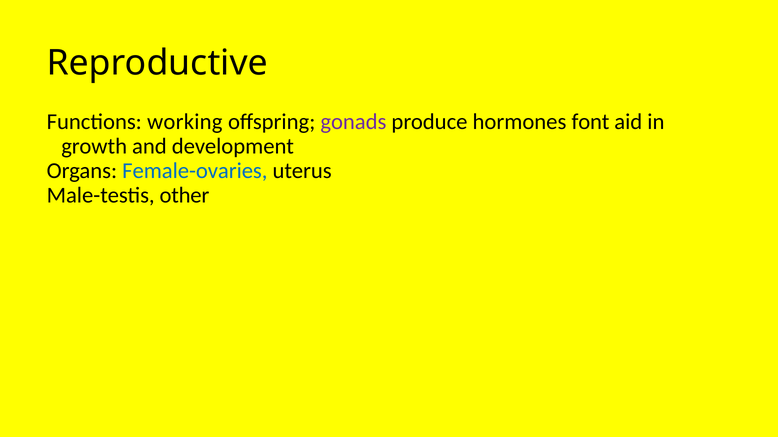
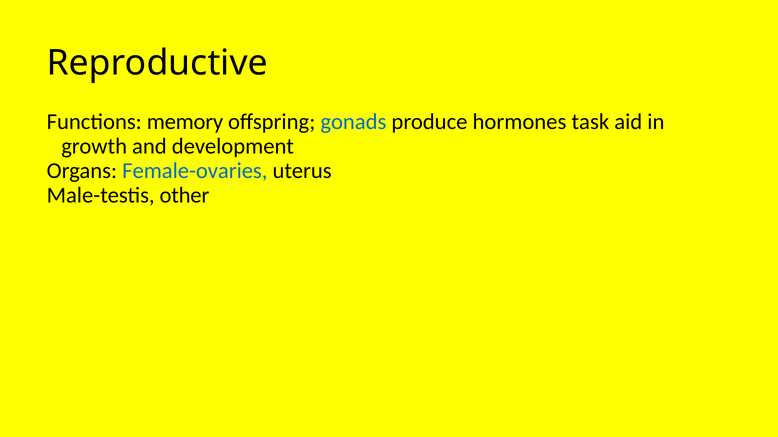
working: working -> memory
gonads colour: purple -> blue
font: font -> task
